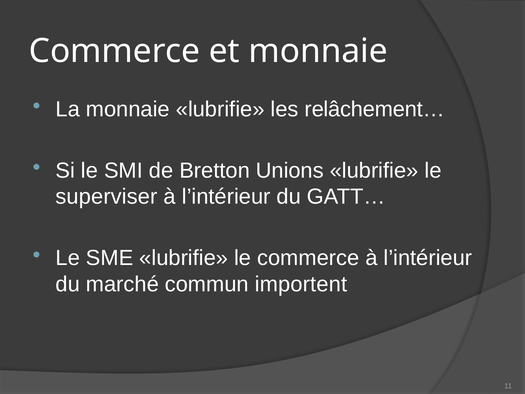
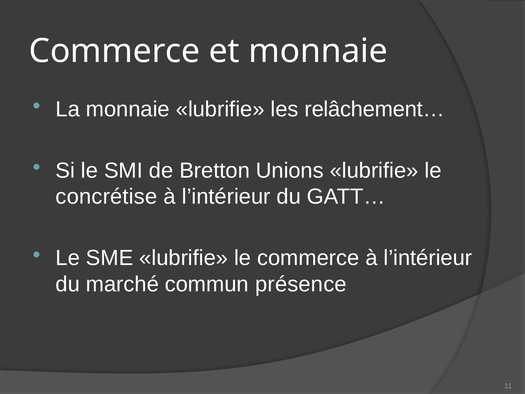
superviser: superviser -> concrétise
importent: importent -> présence
